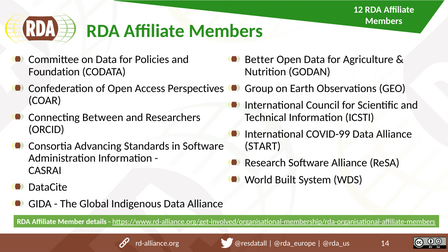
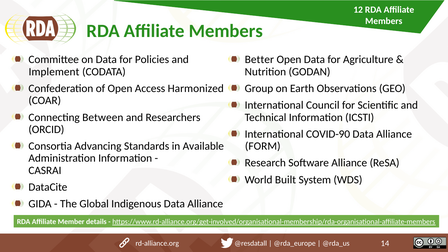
Foundation: Foundation -> Implement
Perspectives: Perspectives -> Harmonized
COVID-99: COVID-99 -> COVID-90
in Software: Software -> Available
START: START -> FORM
